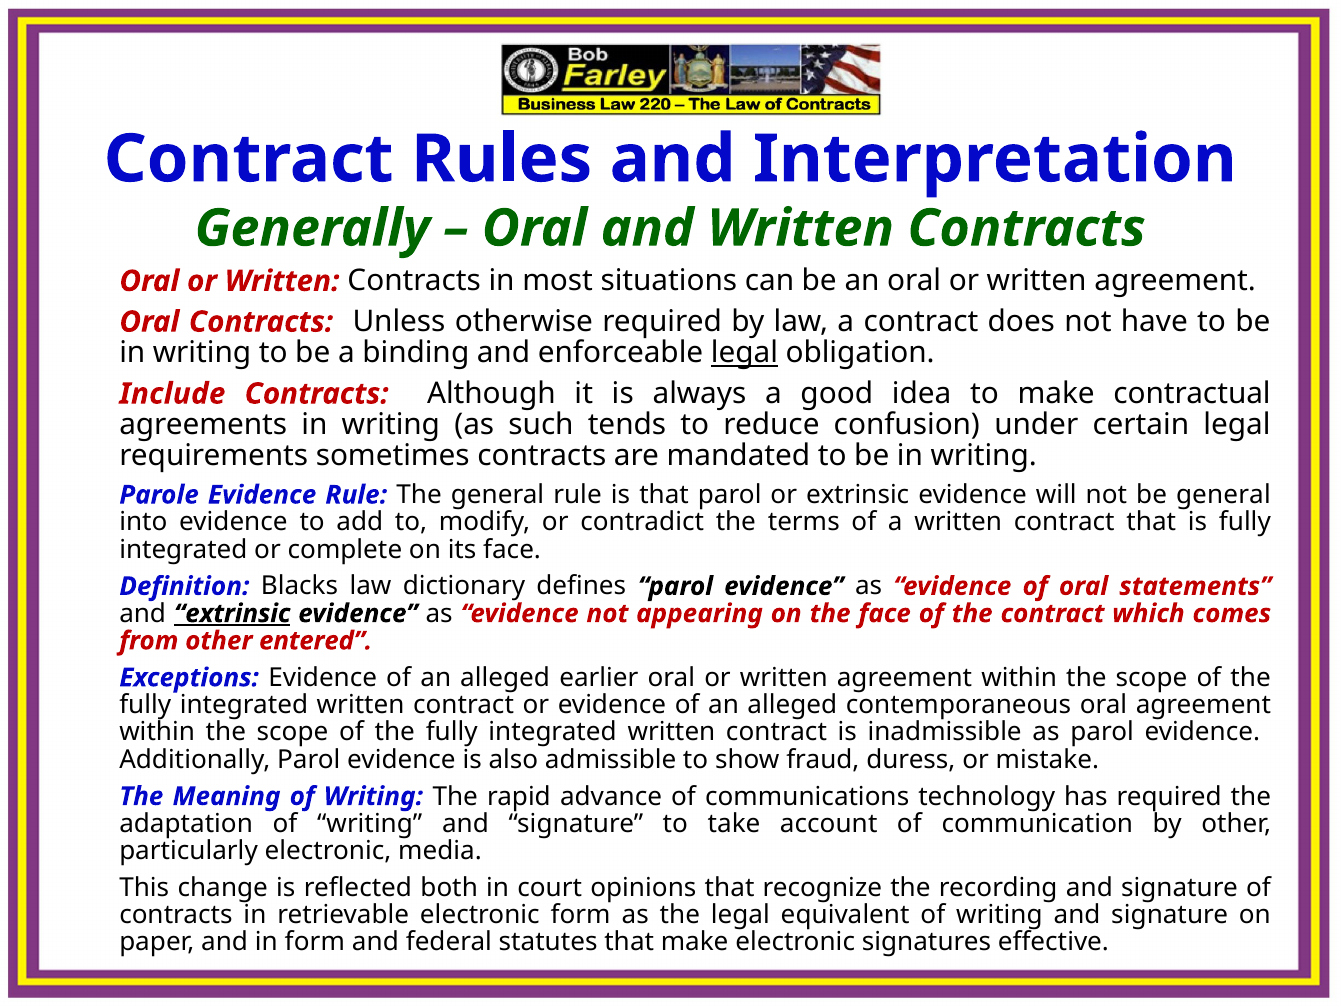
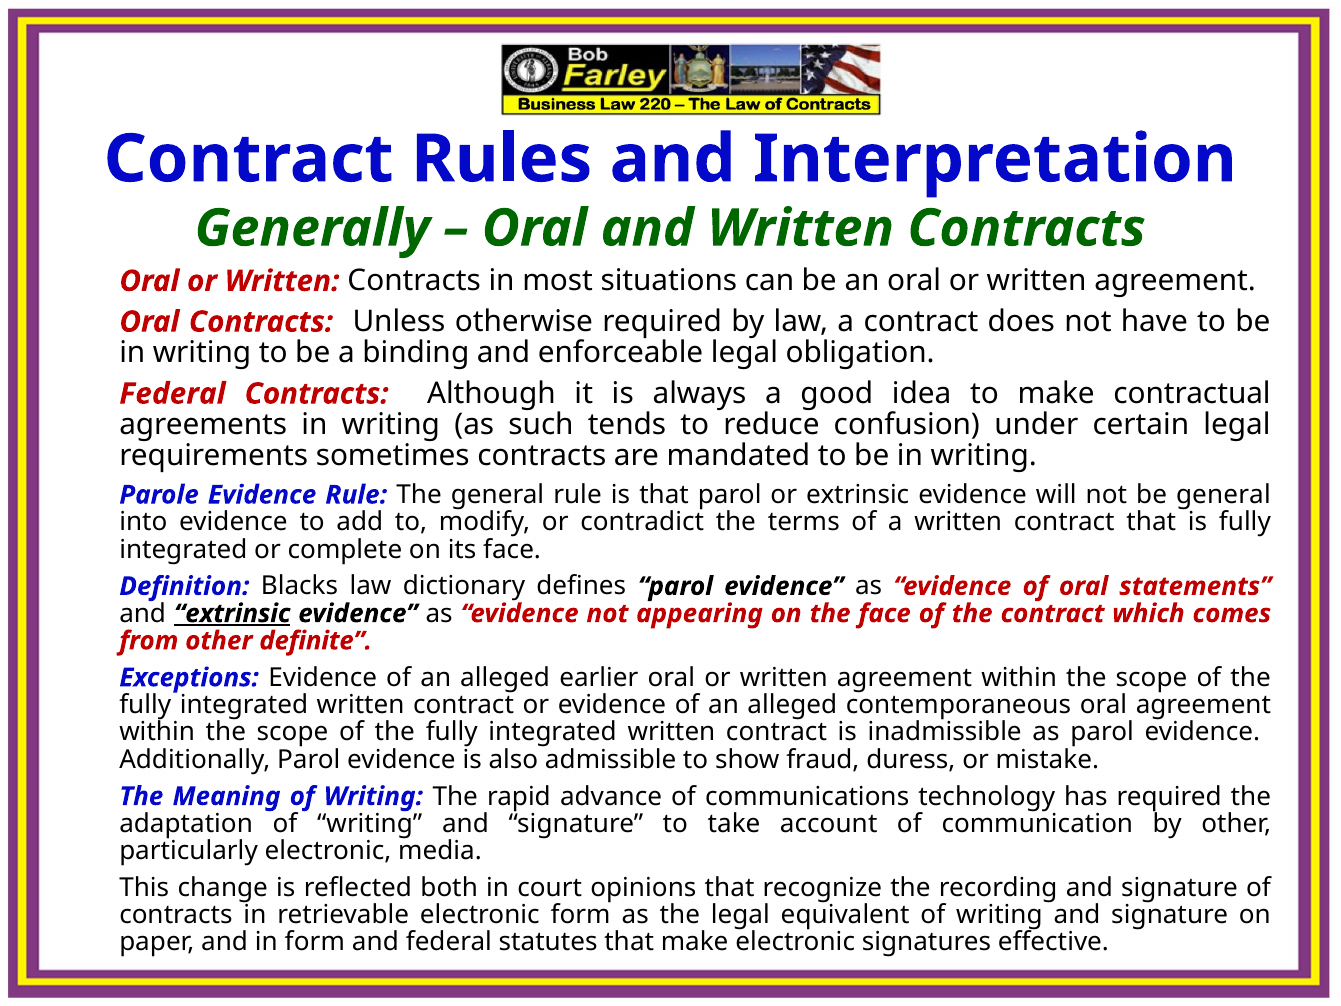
legal at (744, 353) underline: present -> none
Include at (172, 394): Include -> Federal
entered: entered -> definite
